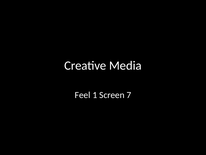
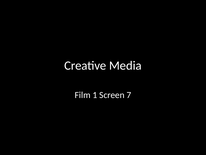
Feel: Feel -> Film
